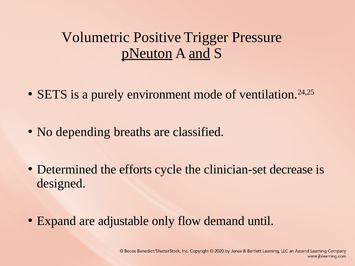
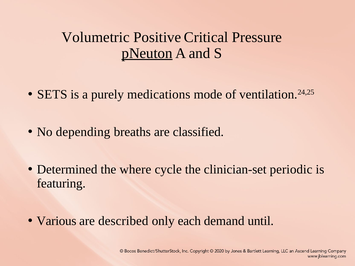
Trigger: Trigger -> Critical
and underline: present -> none
environment: environment -> medications
efforts: efforts -> where
decrease: decrease -> periodic
designed: designed -> featuring
Expand: Expand -> Various
adjustable: adjustable -> described
flow: flow -> each
